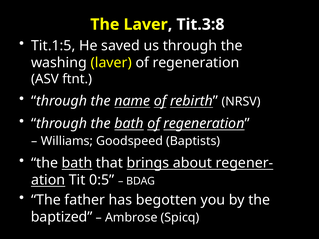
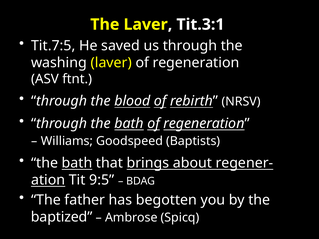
Tit.3:8: Tit.3:8 -> Tit.3:1
Tit.1:5: Tit.1:5 -> Tit.7:5
name: name -> blood
0:5: 0:5 -> 9:5
